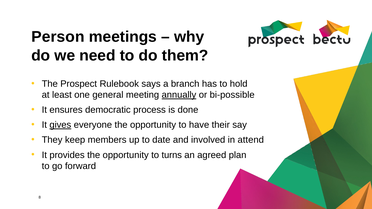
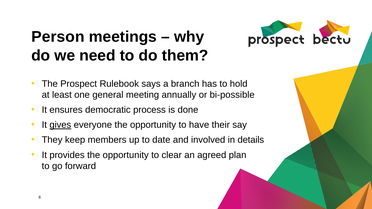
annually underline: present -> none
attend: attend -> details
turns: turns -> clear
